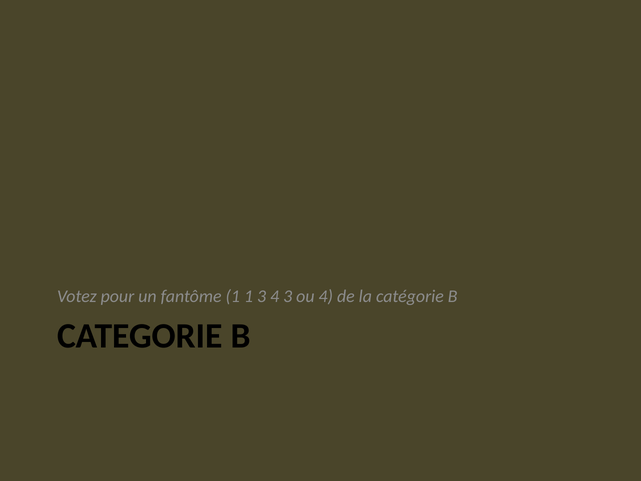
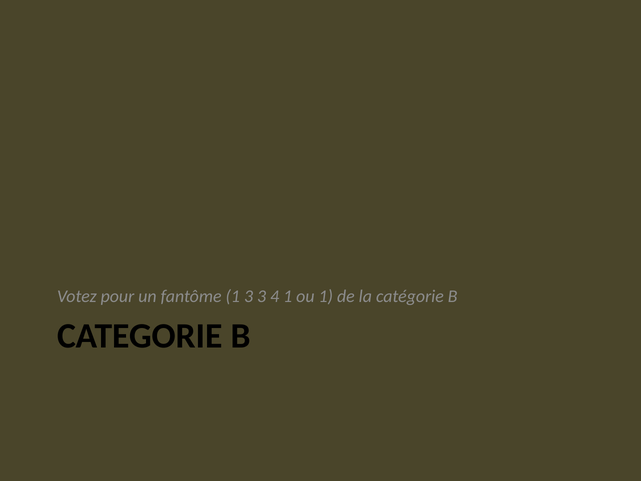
1 1: 1 -> 3
4 3: 3 -> 1
ou 4: 4 -> 1
